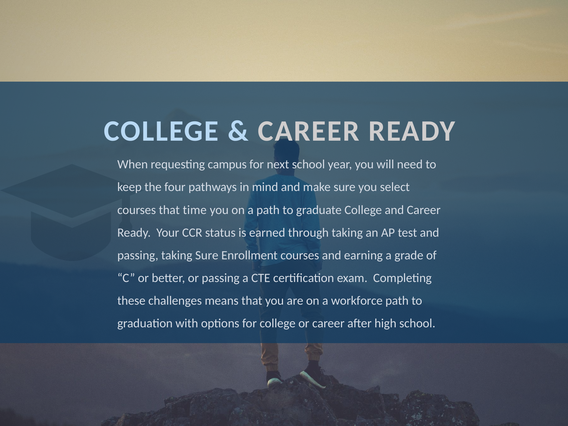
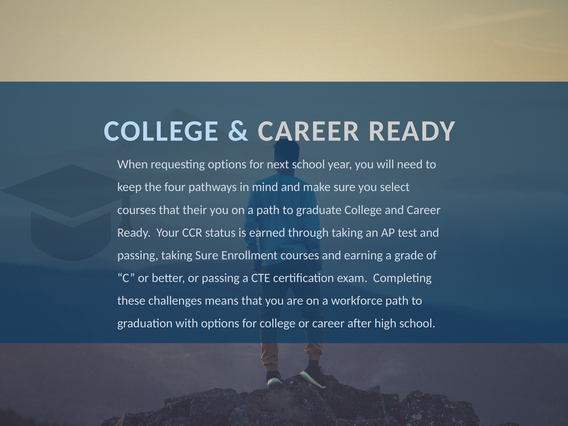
requesting campus: campus -> options
time: time -> their
